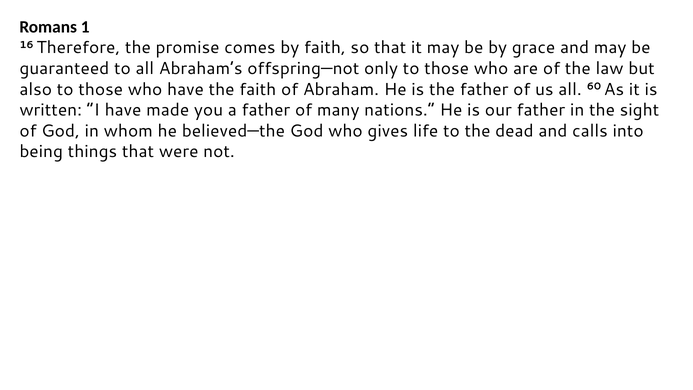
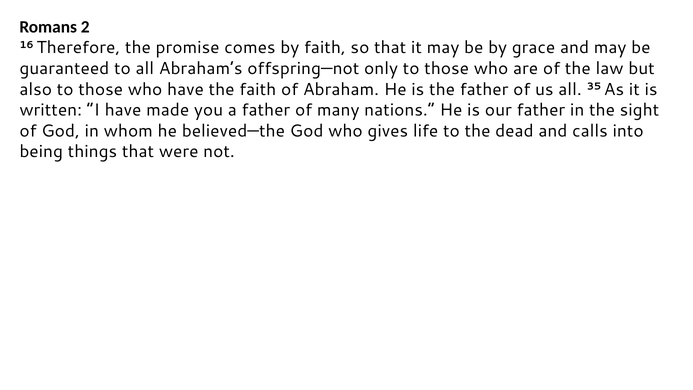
1: 1 -> 2
60: 60 -> 35
